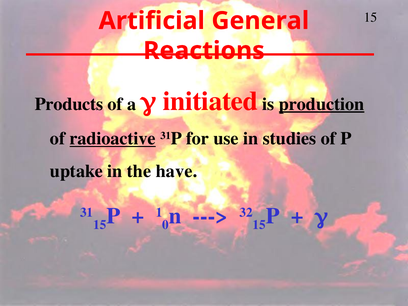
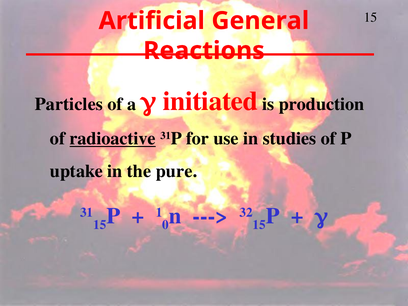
Products: Products -> Particles
production underline: present -> none
have: have -> pure
